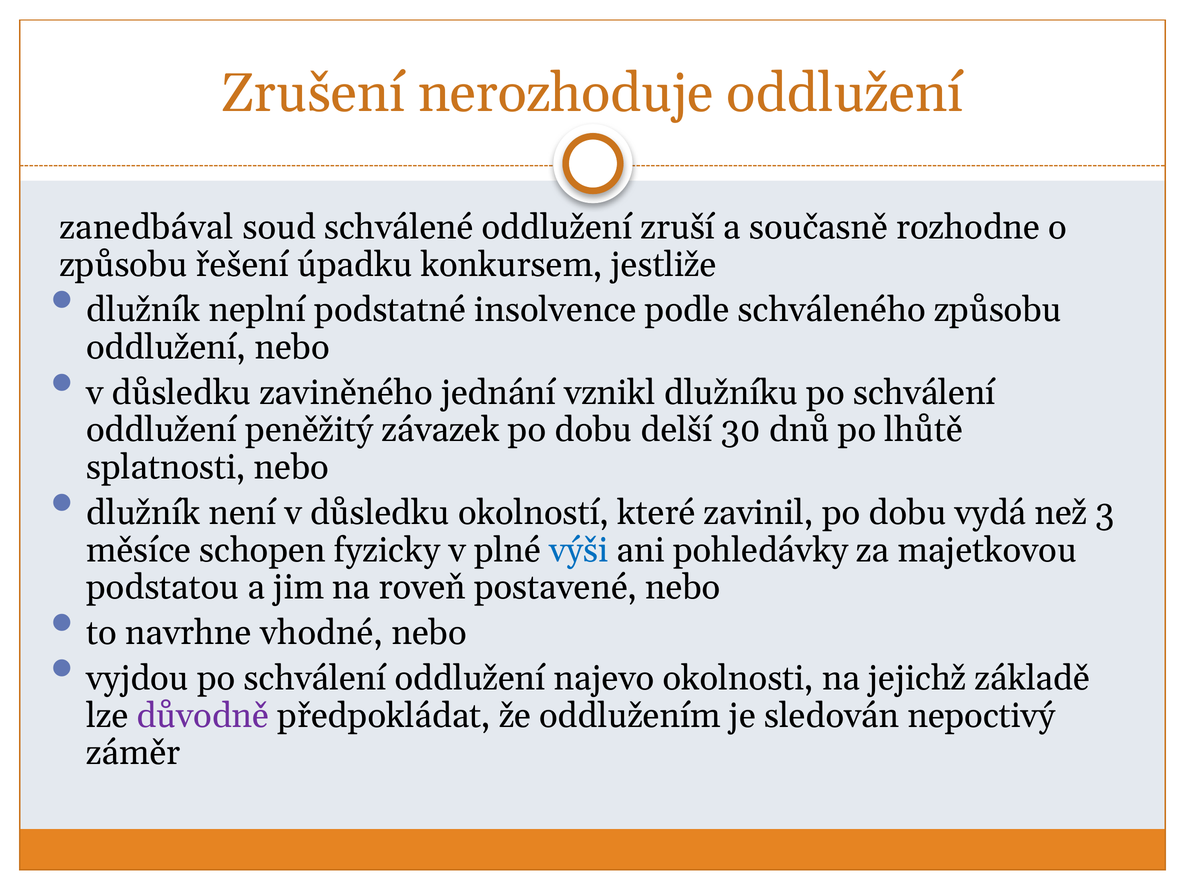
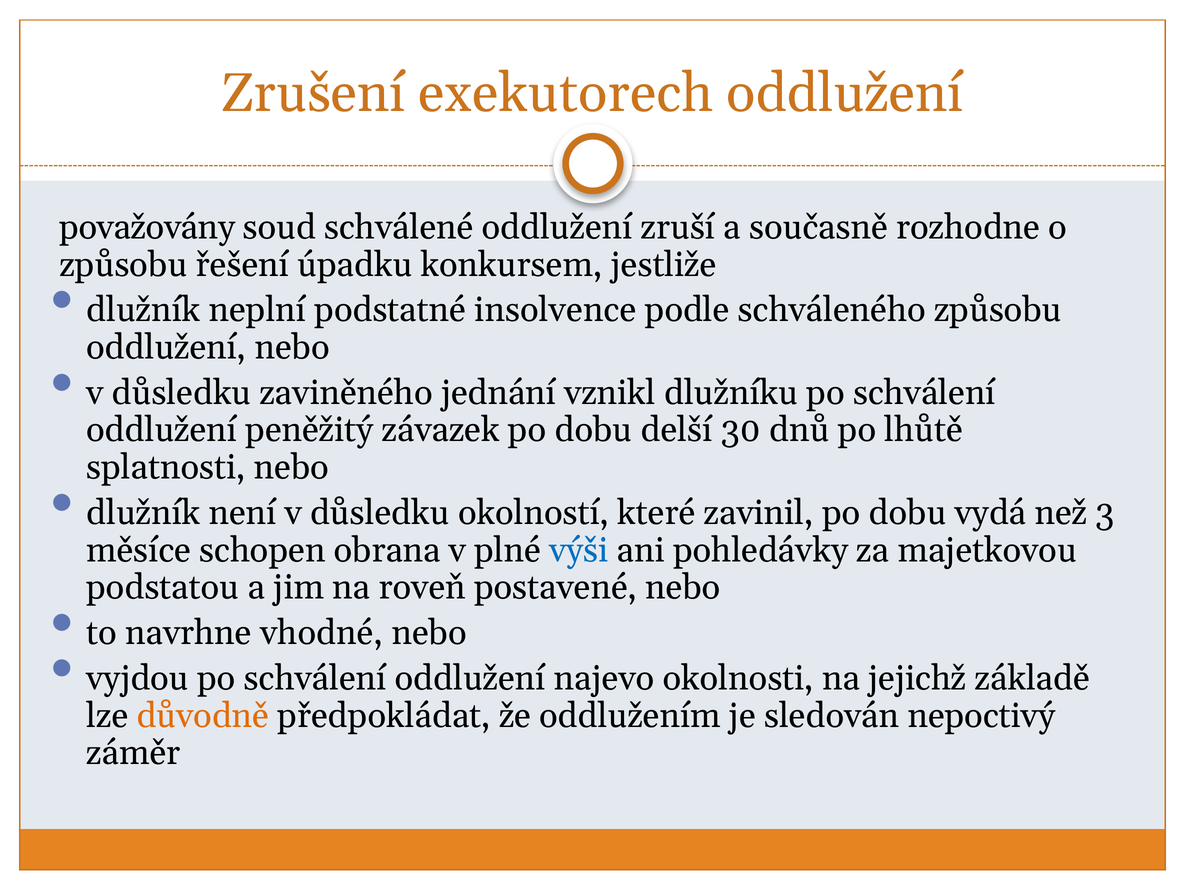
nerozhoduje: nerozhoduje -> exekutorech
zanedbával: zanedbával -> považovány
fyzicky: fyzicky -> obrana
důvodně colour: purple -> orange
